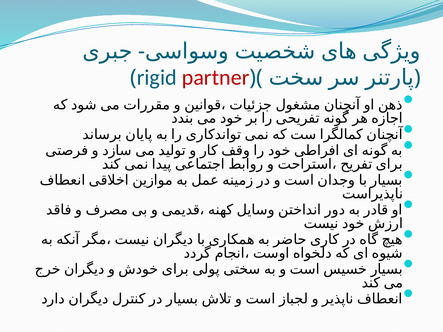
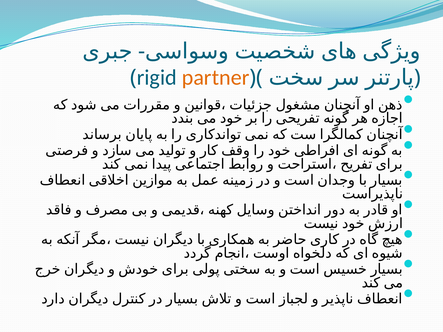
partner colour: red -> orange
